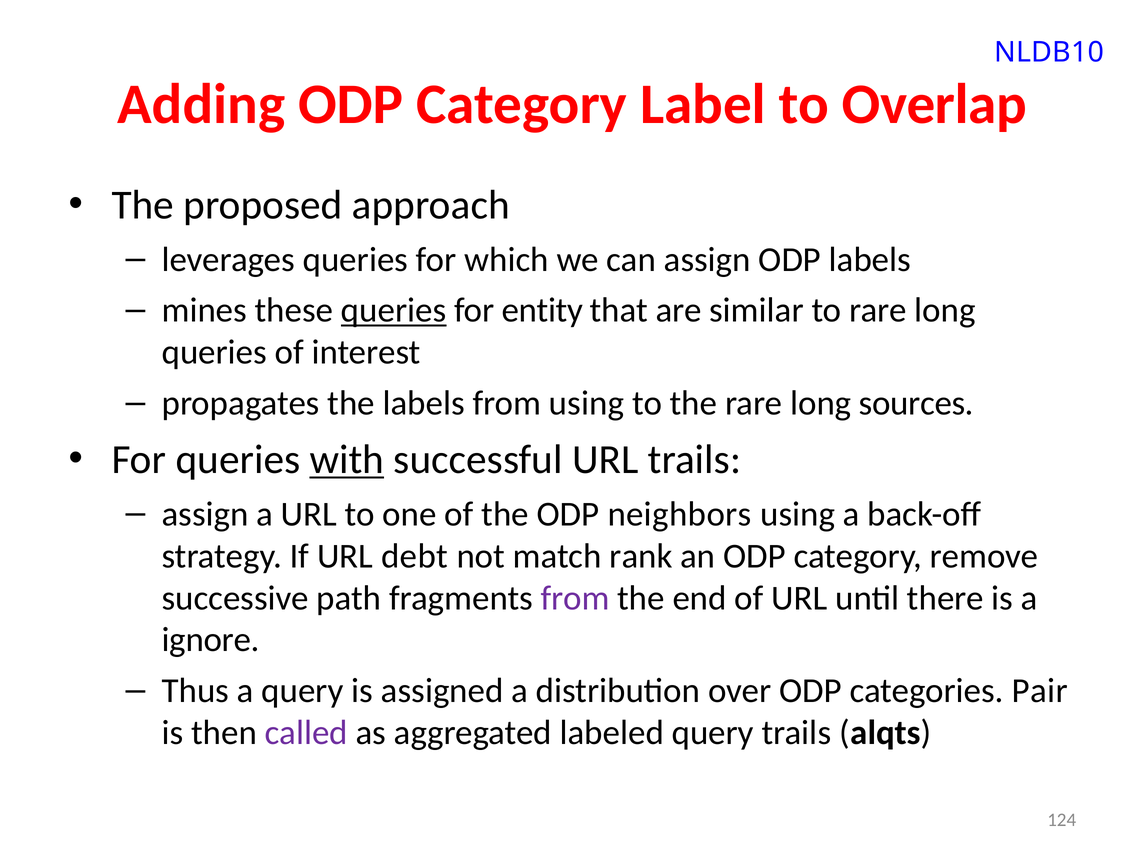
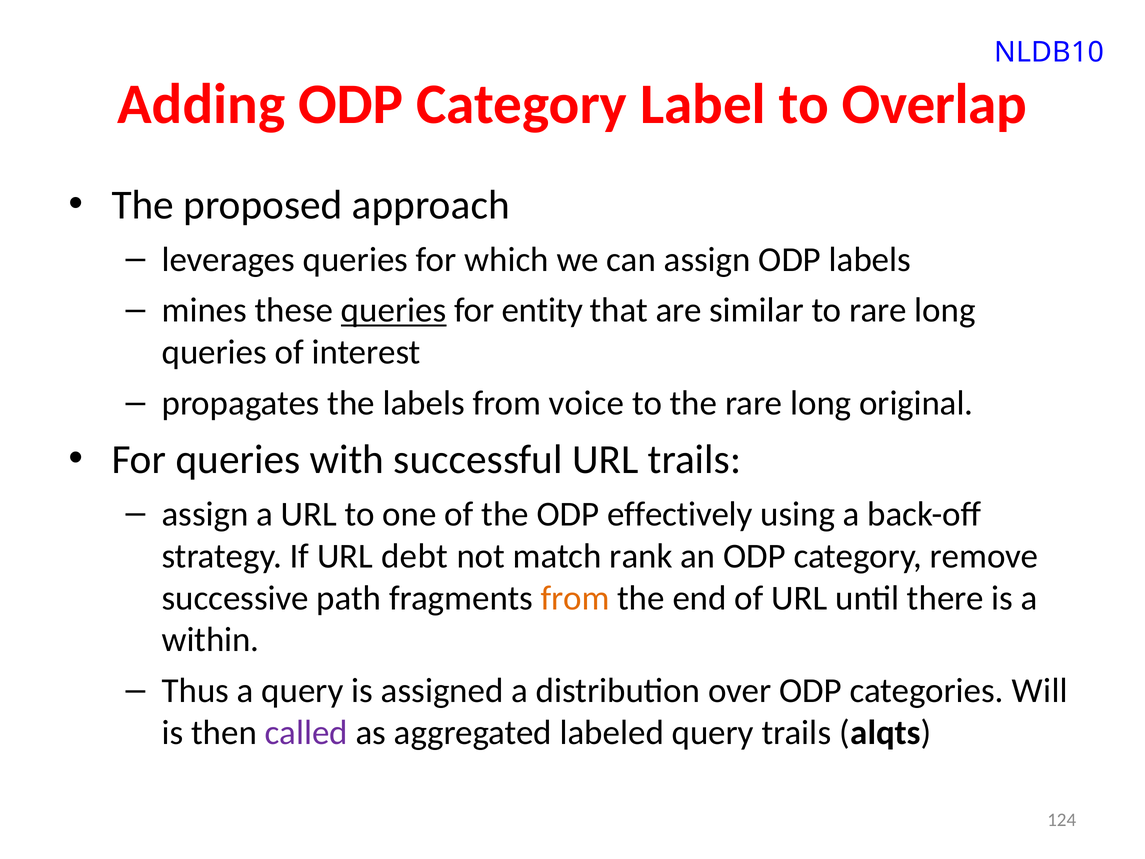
from using: using -> voice
sources: sources -> original
with underline: present -> none
neighbors: neighbors -> effectively
from at (575, 598) colour: purple -> orange
ignore: ignore -> within
Pair: Pair -> Will
